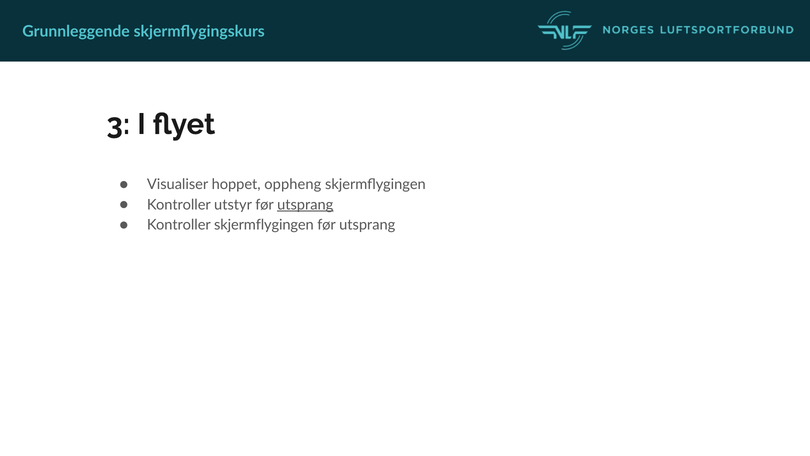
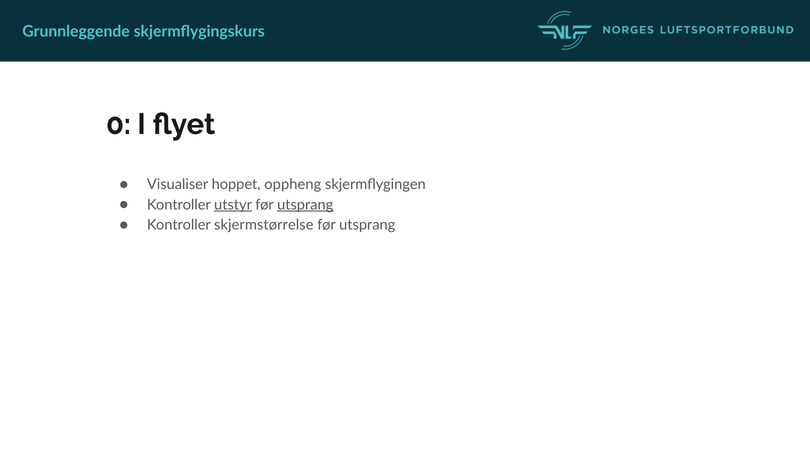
3: 3 -> 0
utstyr underline: none -> present
Kontroller skjermflygingen: skjermflygingen -> skjermstørrelse
